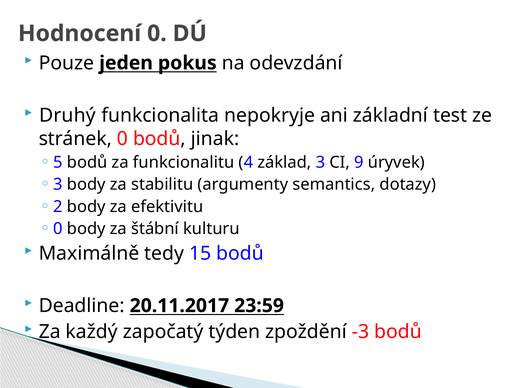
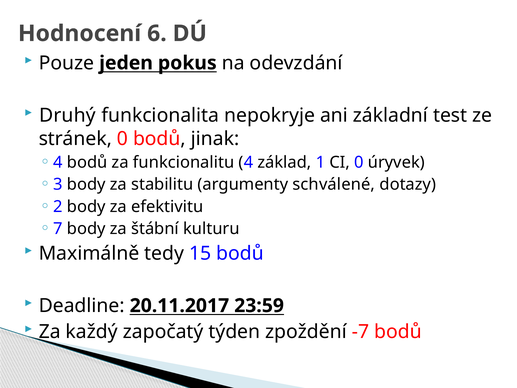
Hodnocení 0: 0 -> 6
5 at (58, 162): 5 -> 4
základ 3: 3 -> 1
CI 9: 9 -> 0
semantics: semantics -> schválené
0 at (58, 229): 0 -> 7
-3: -3 -> -7
